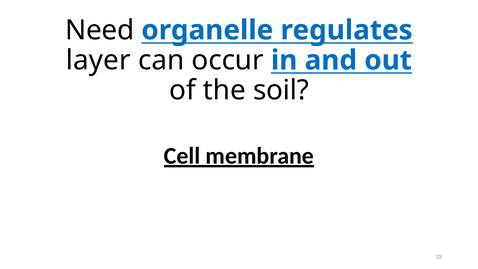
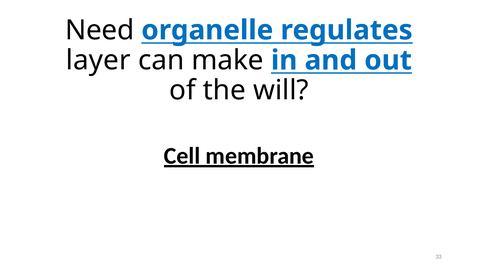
occur: occur -> make
soil: soil -> will
